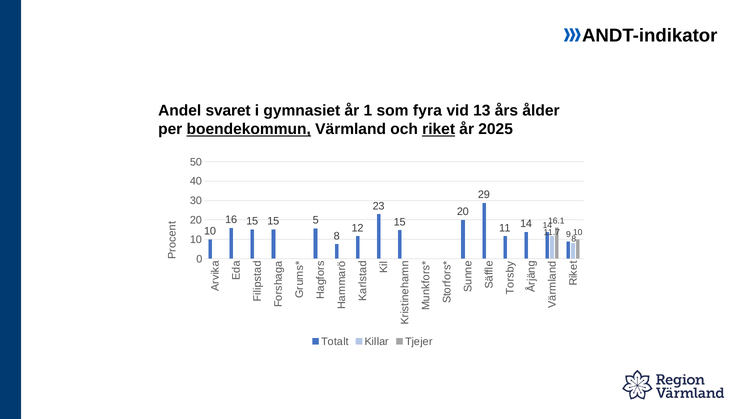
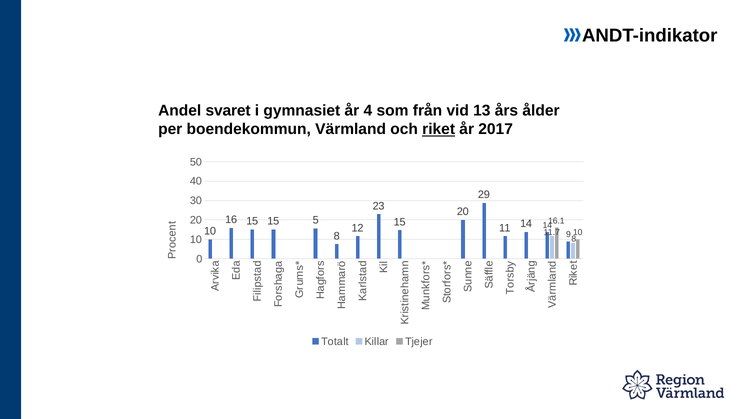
1: 1 -> 4
fyra: fyra -> från
boendekommun underline: present -> none
2025: 2025 -> 2017
